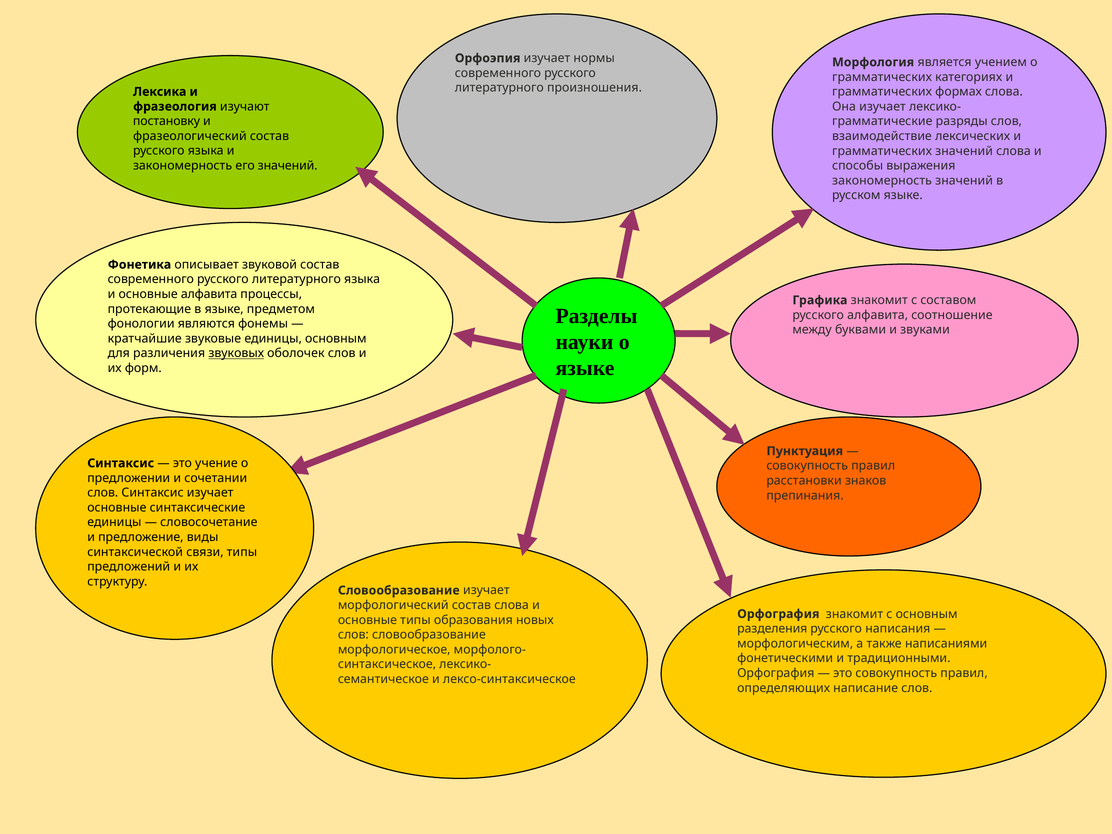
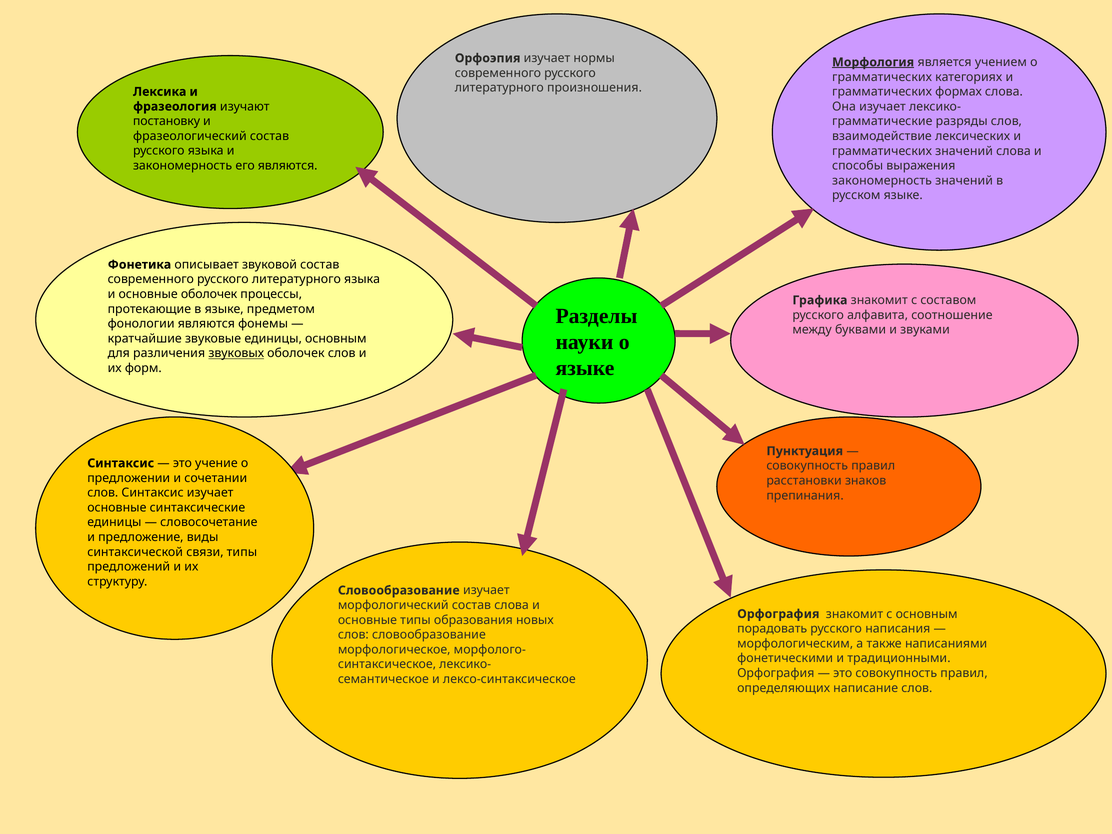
Морфология underline: none -> present
его значений: значений -> являются
основные алфавита: алфавита -> оболочек
разделения: разделения -> порадовать
